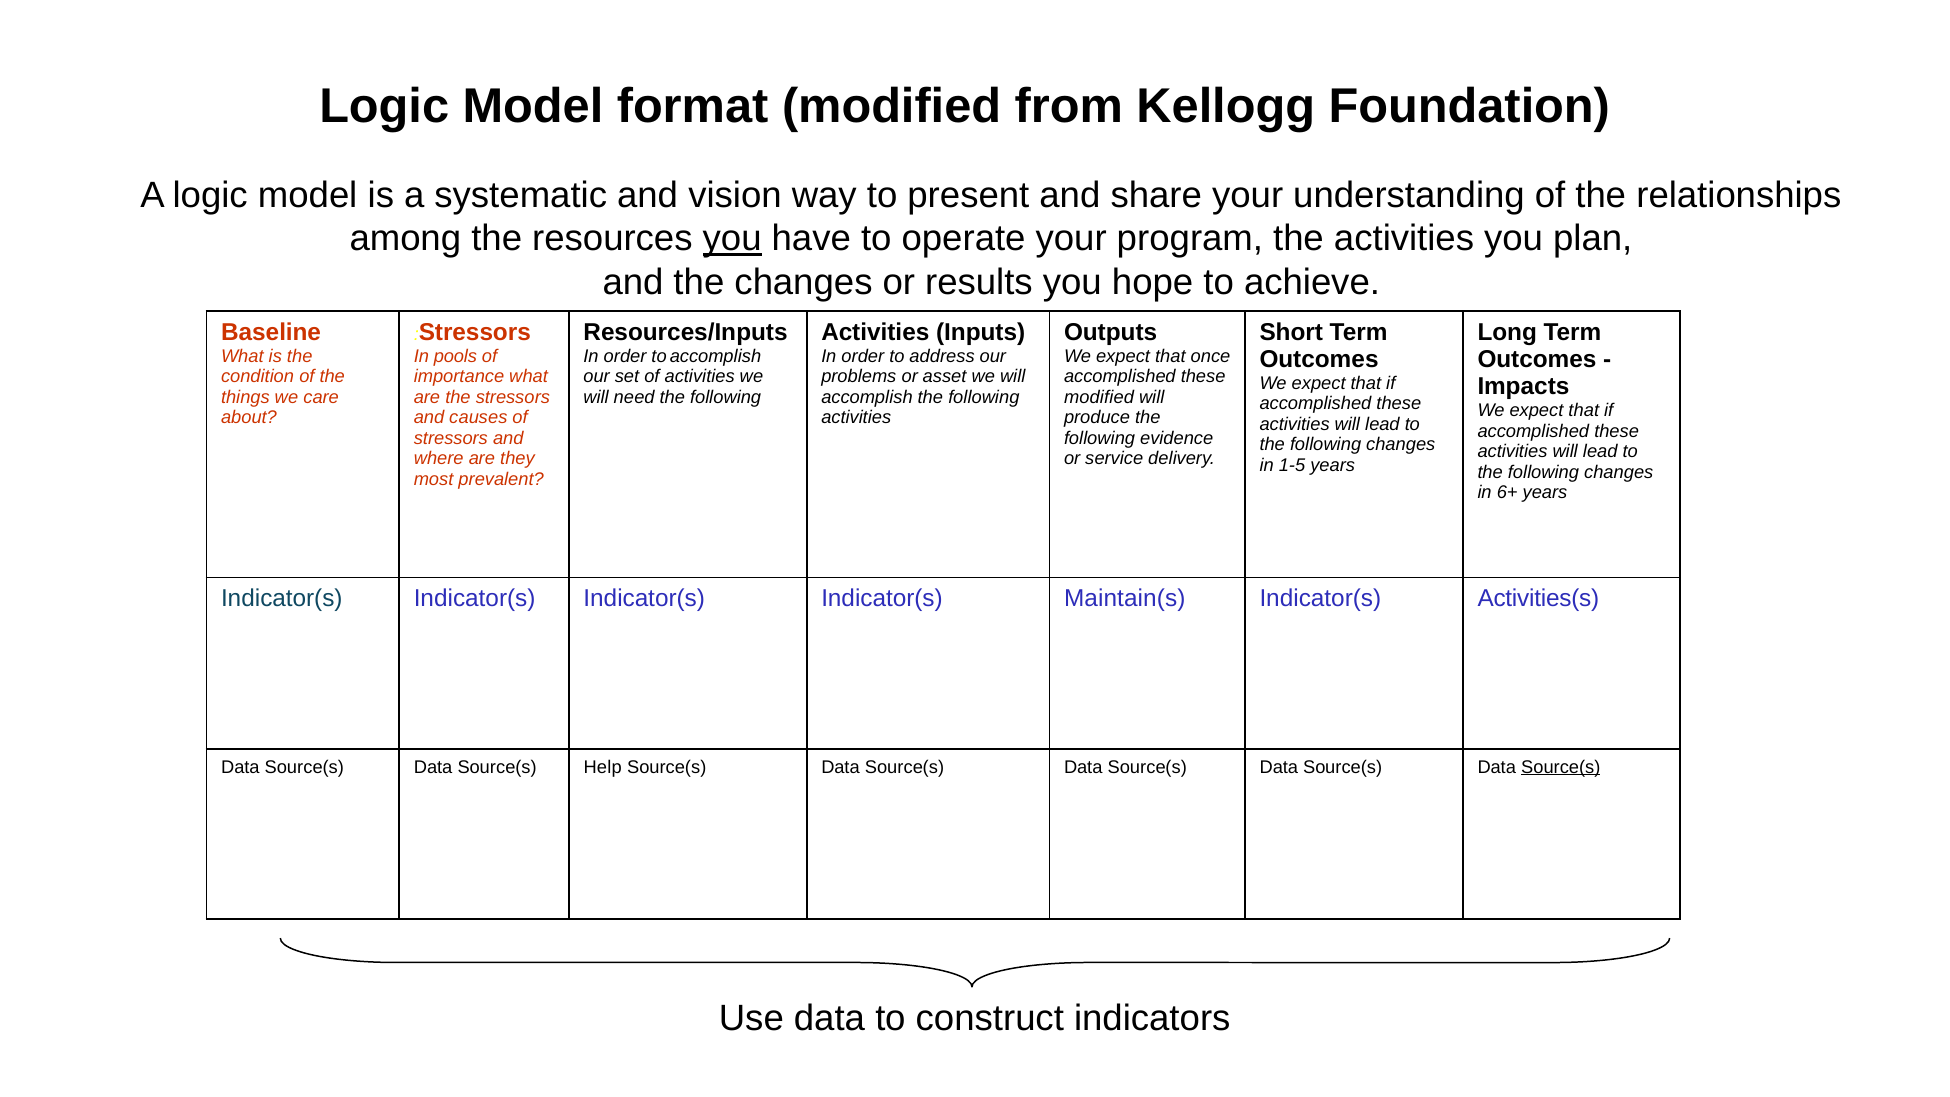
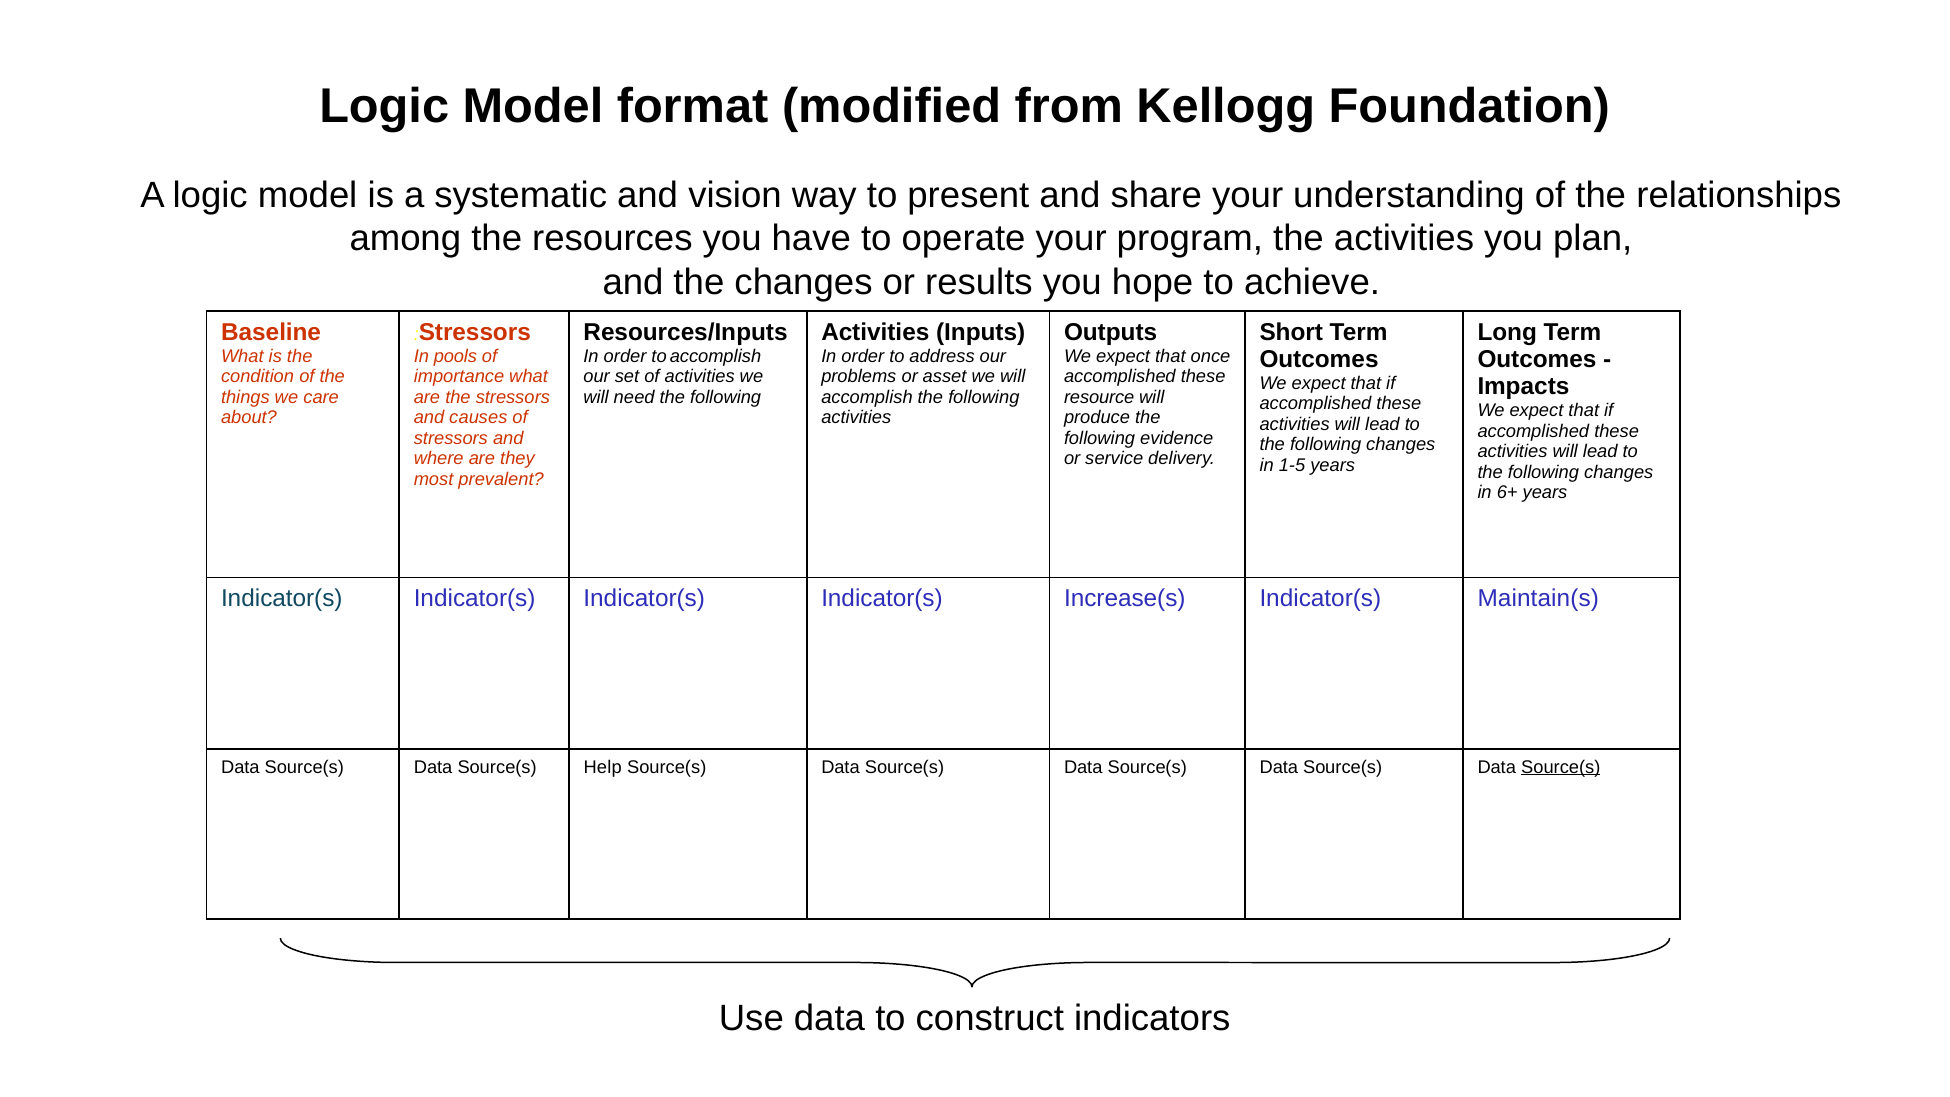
you at (732, 239) underline: present -> none
modified at (1099, 397): modified -> resource
Maintain(s: Maintain(s -> Increase(s
Activities(s: Activities(s -> Maintain(s
